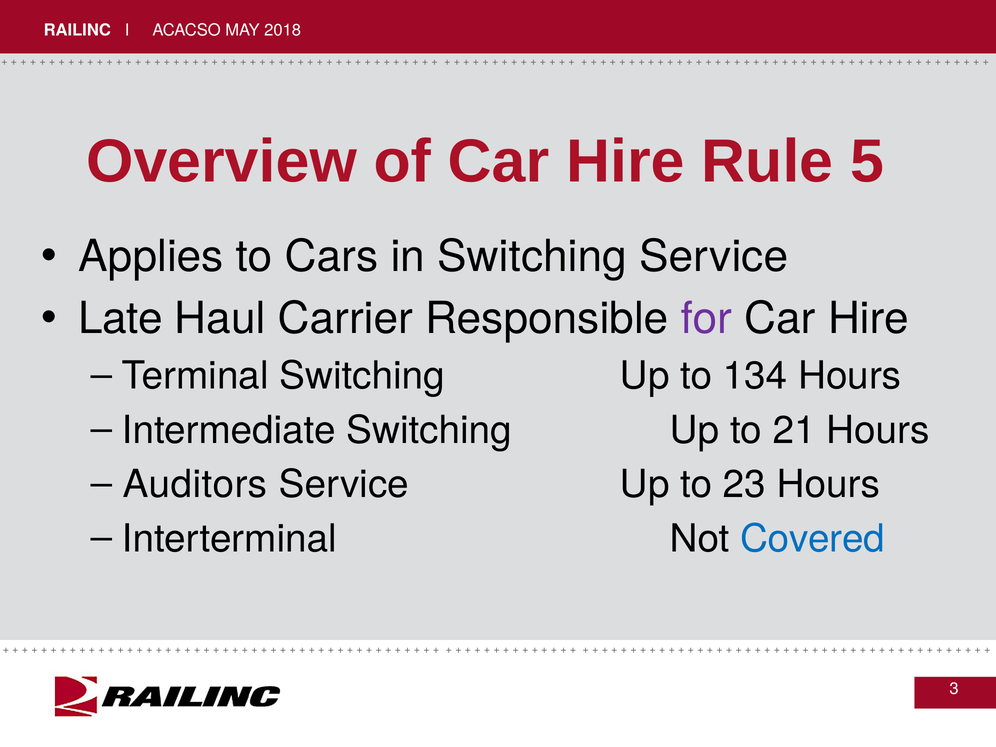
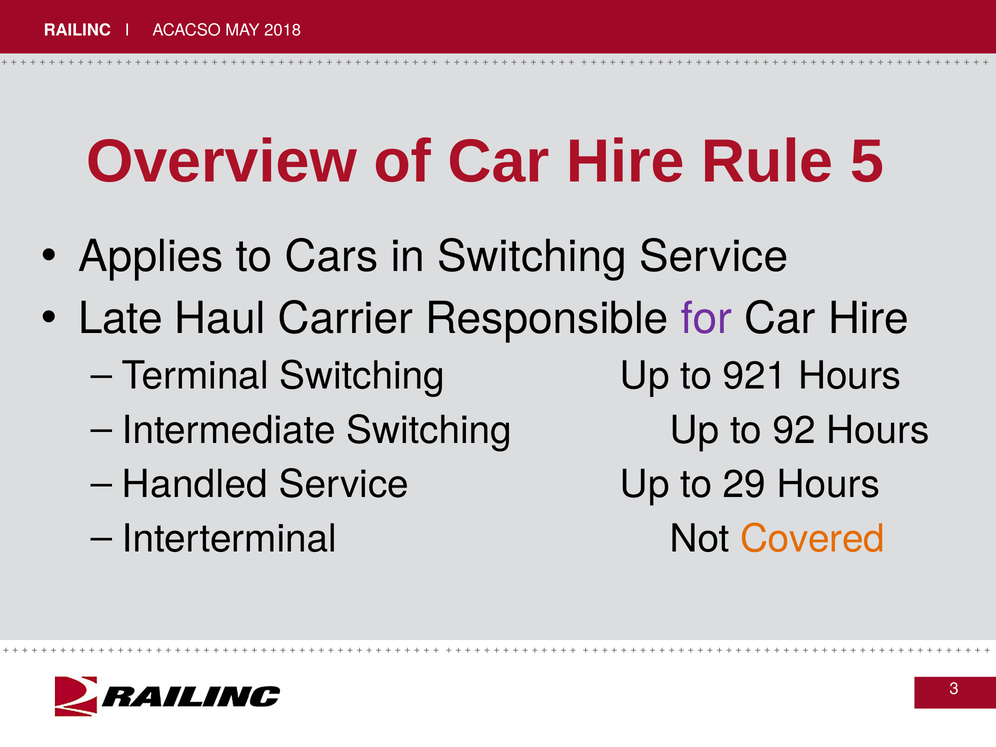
134: 134 -> 921
21: 21 -> 92
Auditors: Auditors -> Handled
23: 23 -> 29
Covered colour: blue -> orange
